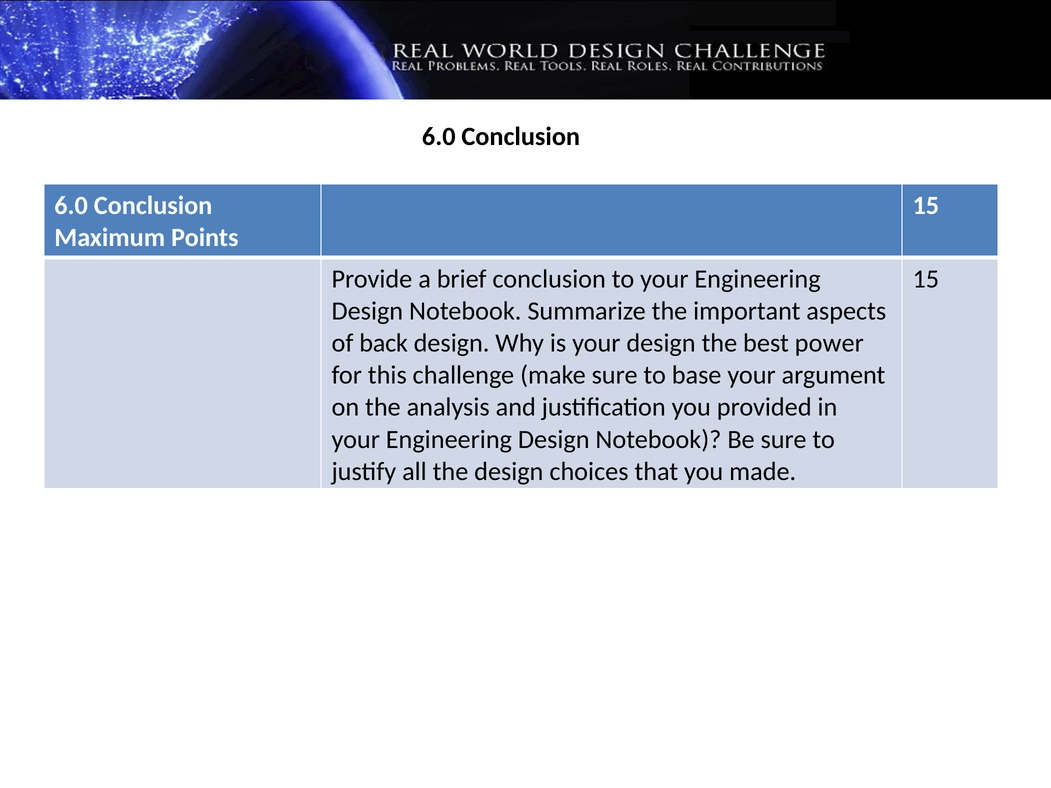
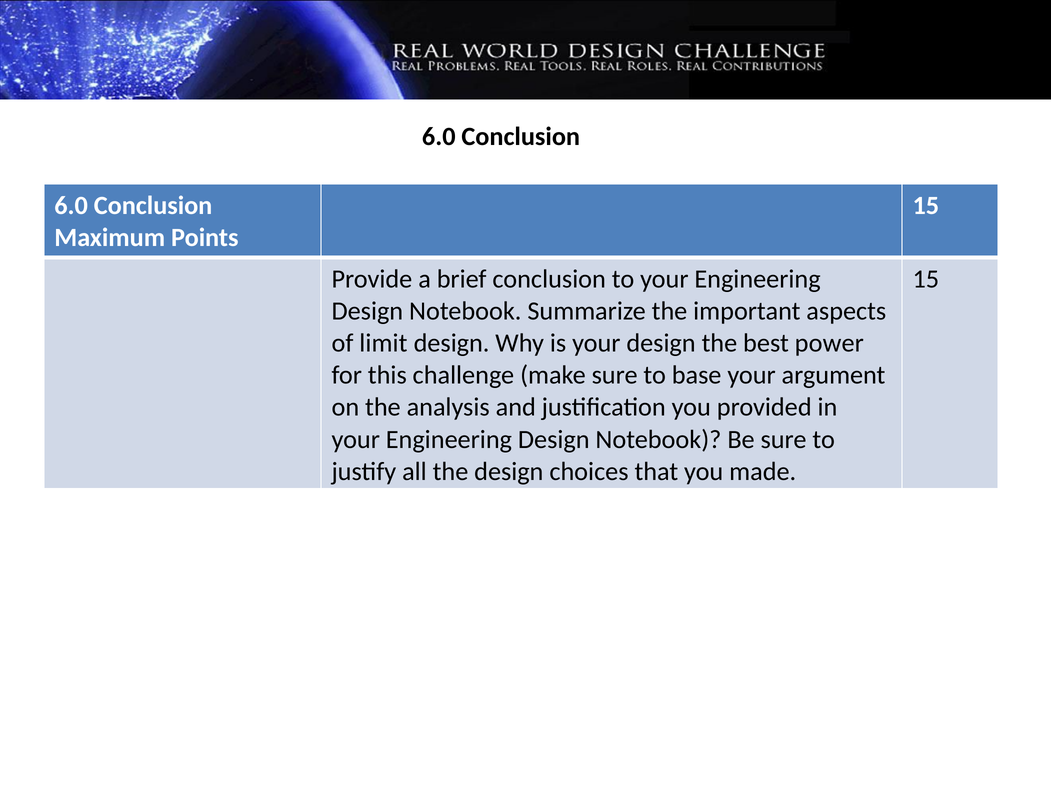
back: back -> limit
